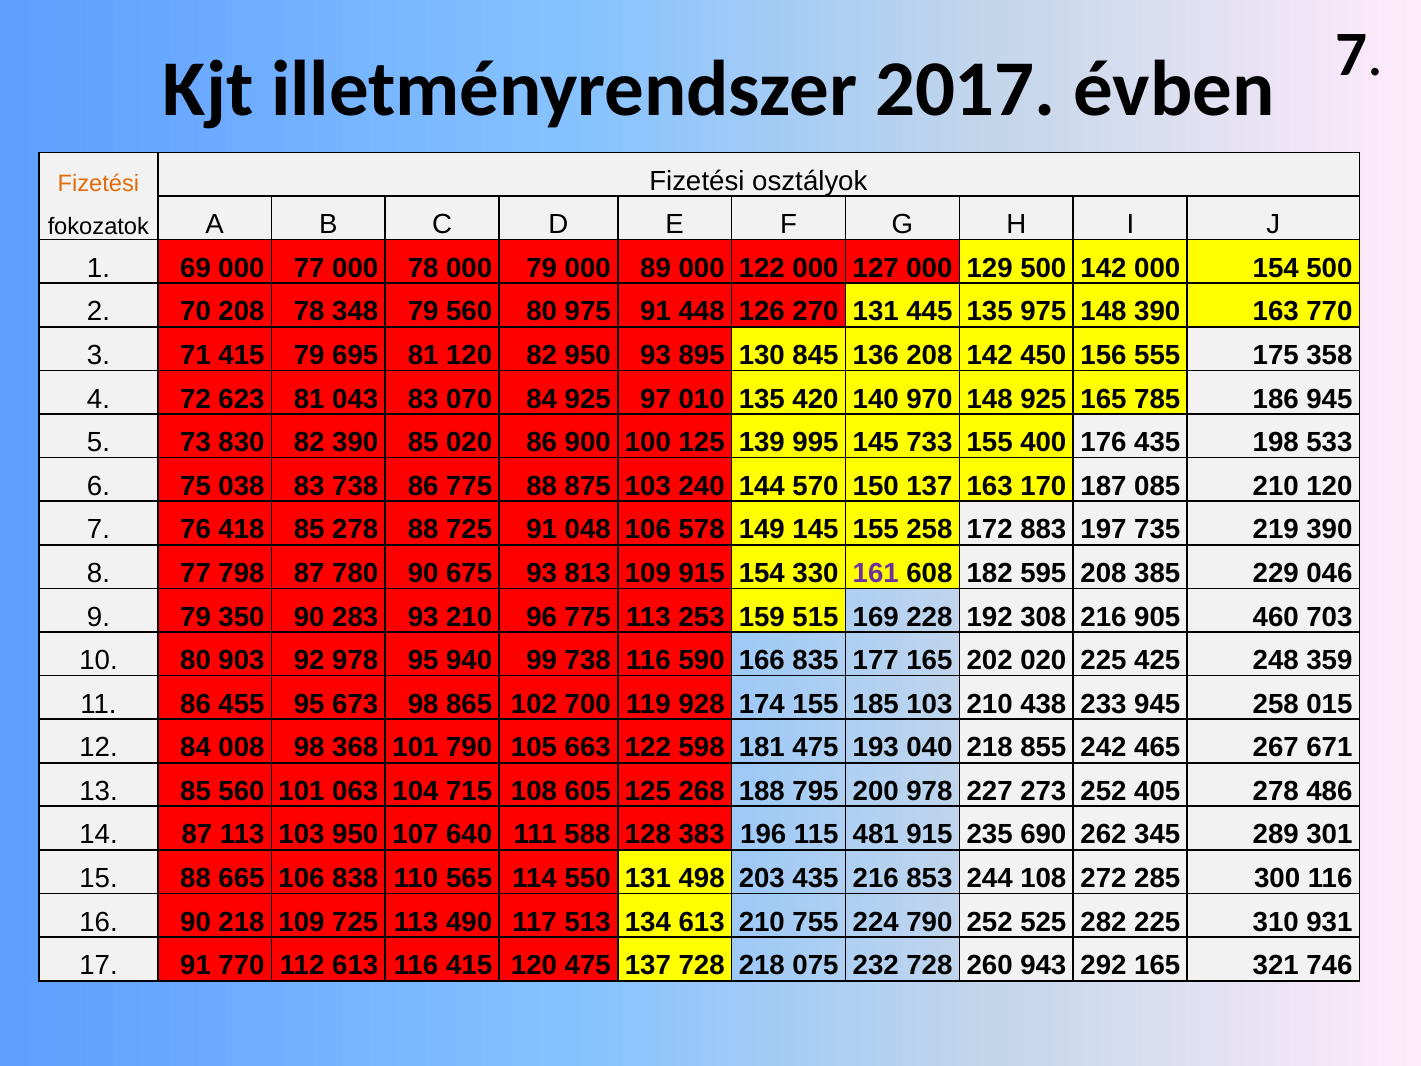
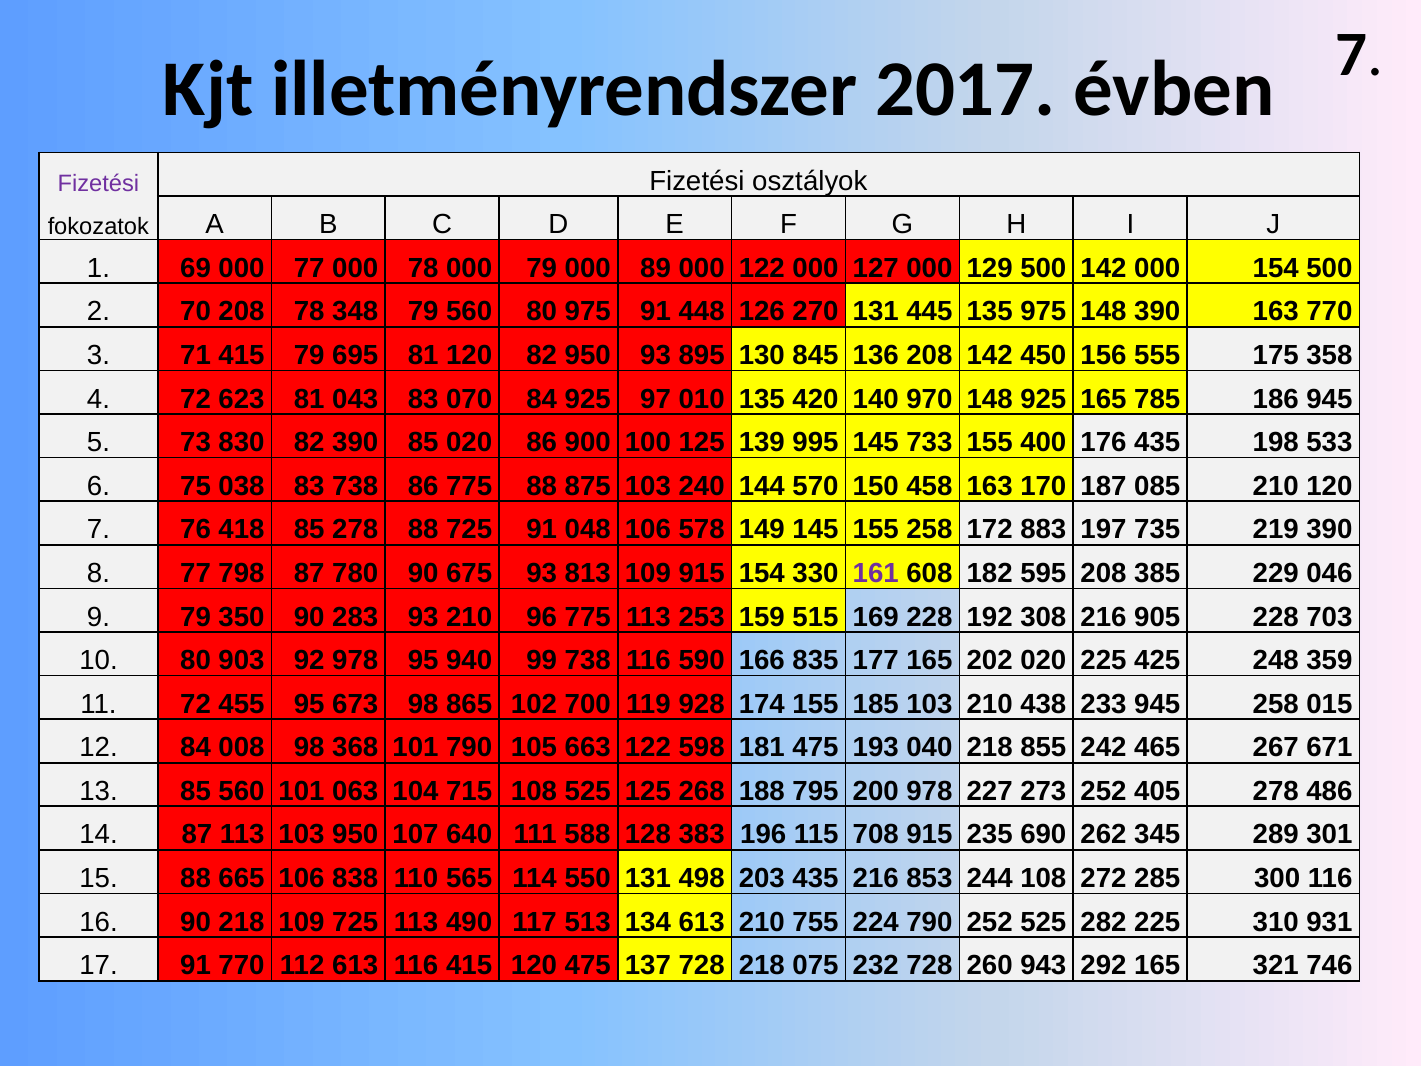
Fizetési at (98, 183) colour: orange -> purple
150 137: 137 -> 458
905 460: 460 -> 228
11 86: 86 -> 72
108 605: 605 -> 525
481: 481 -> 708
